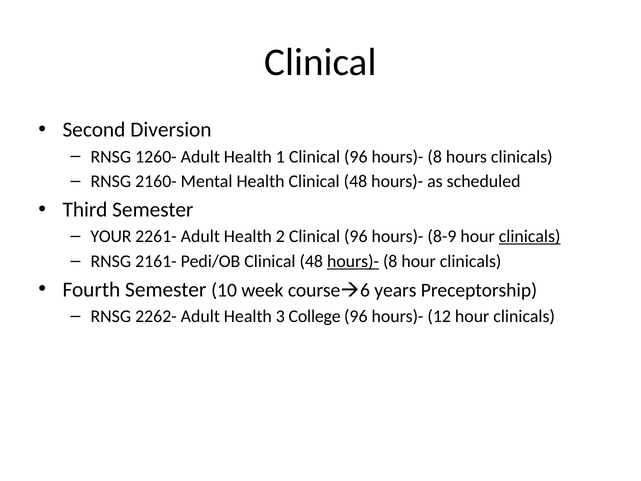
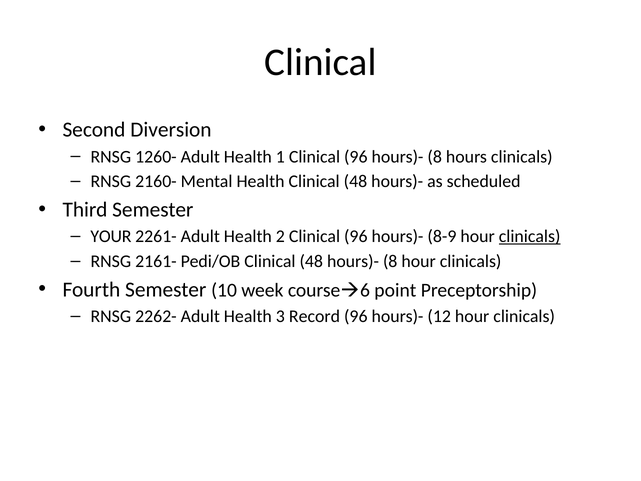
hours)- at (353, 261) underline: present -> none
years: years -> point
College: College -> Record
